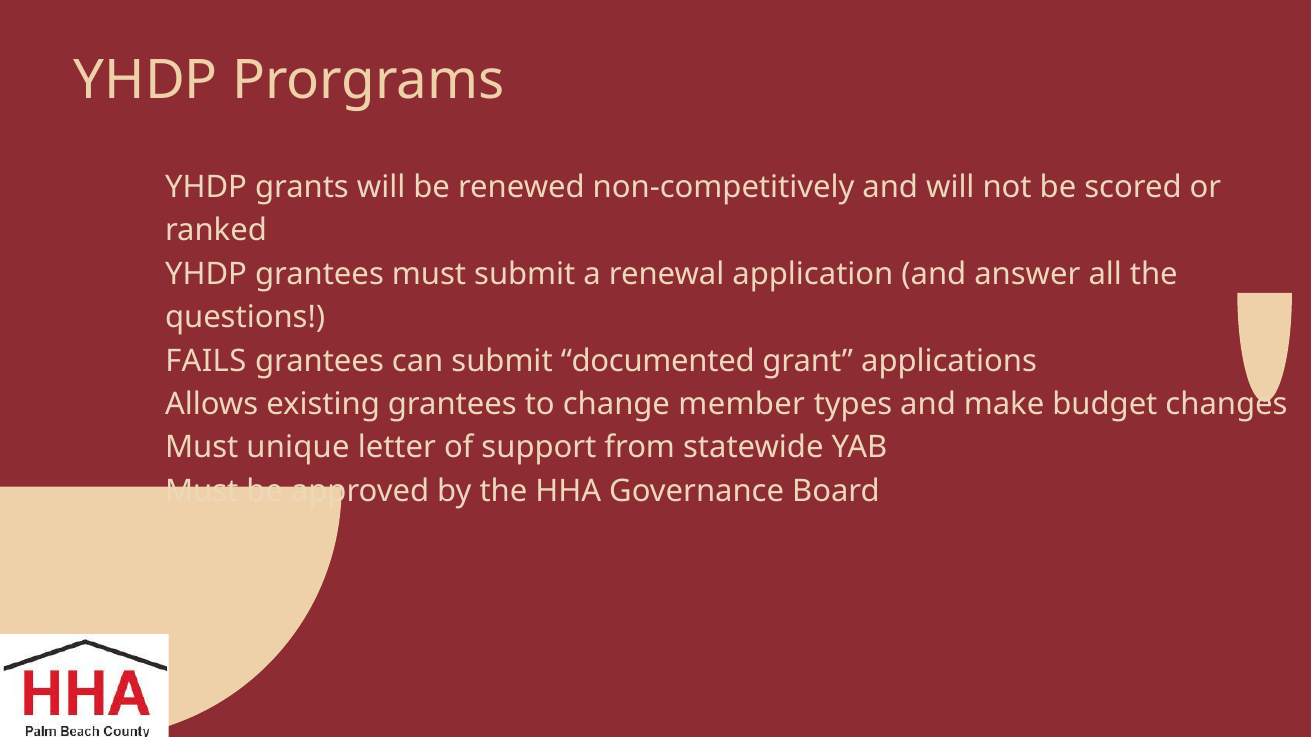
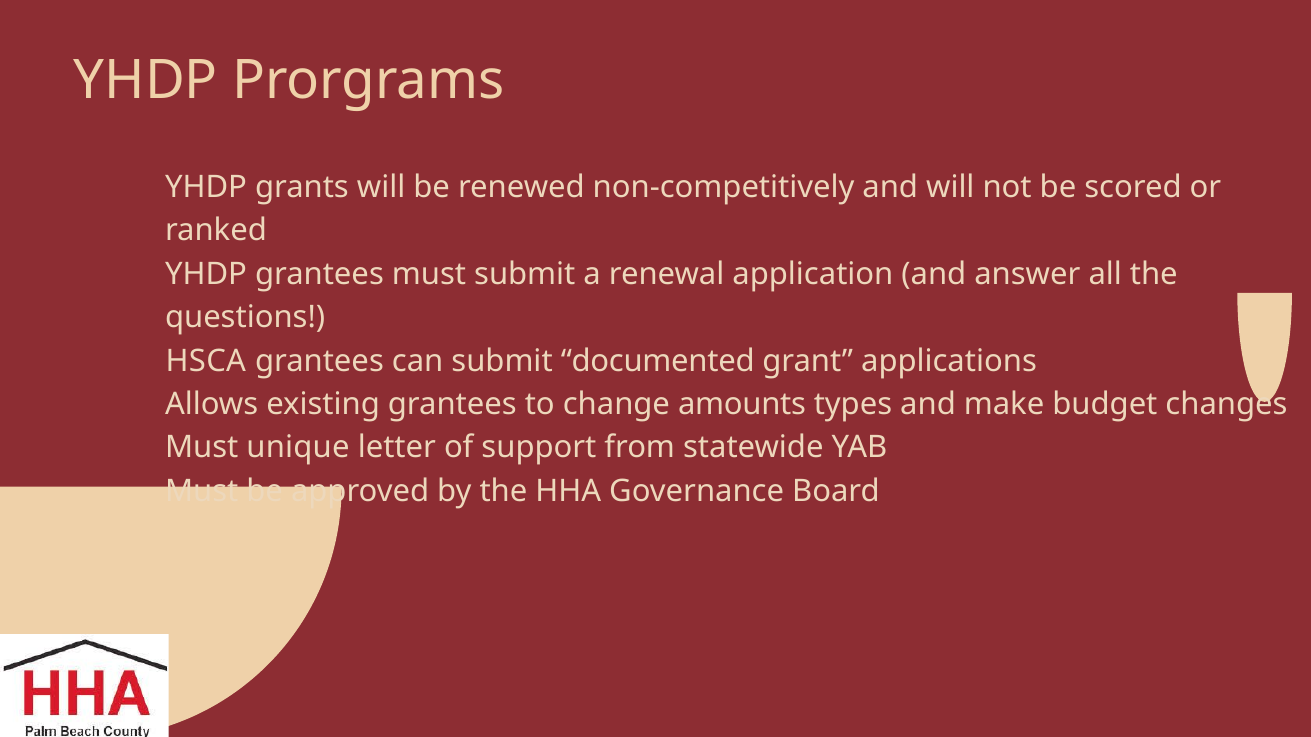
FAILS: FAILS -> HSCA
member: member -> amounts
